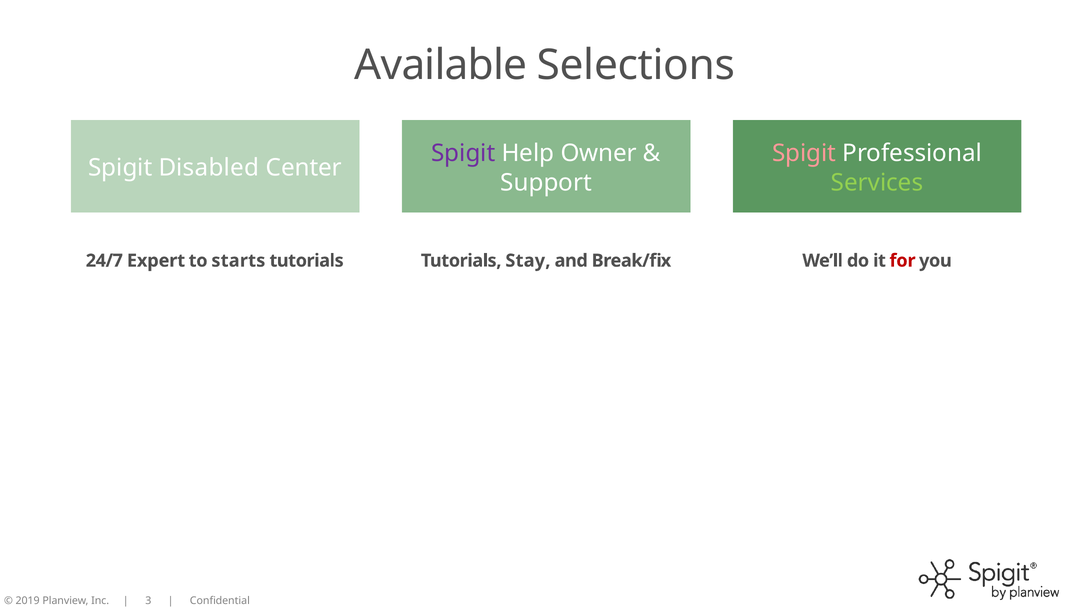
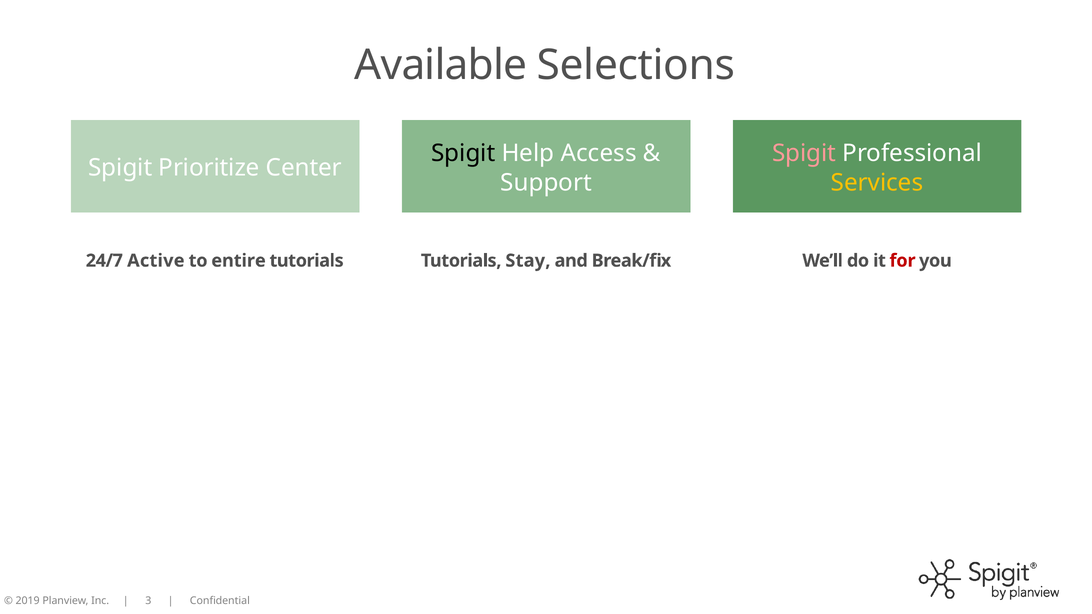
Spigit at (463, 153) colour: purple -> black
Owner: Owner -> Access
Disabled: Disabled -> Prioritize
Services colour: light green -> yellow
Expert: Expert -> Active
starts: starts -> entire
